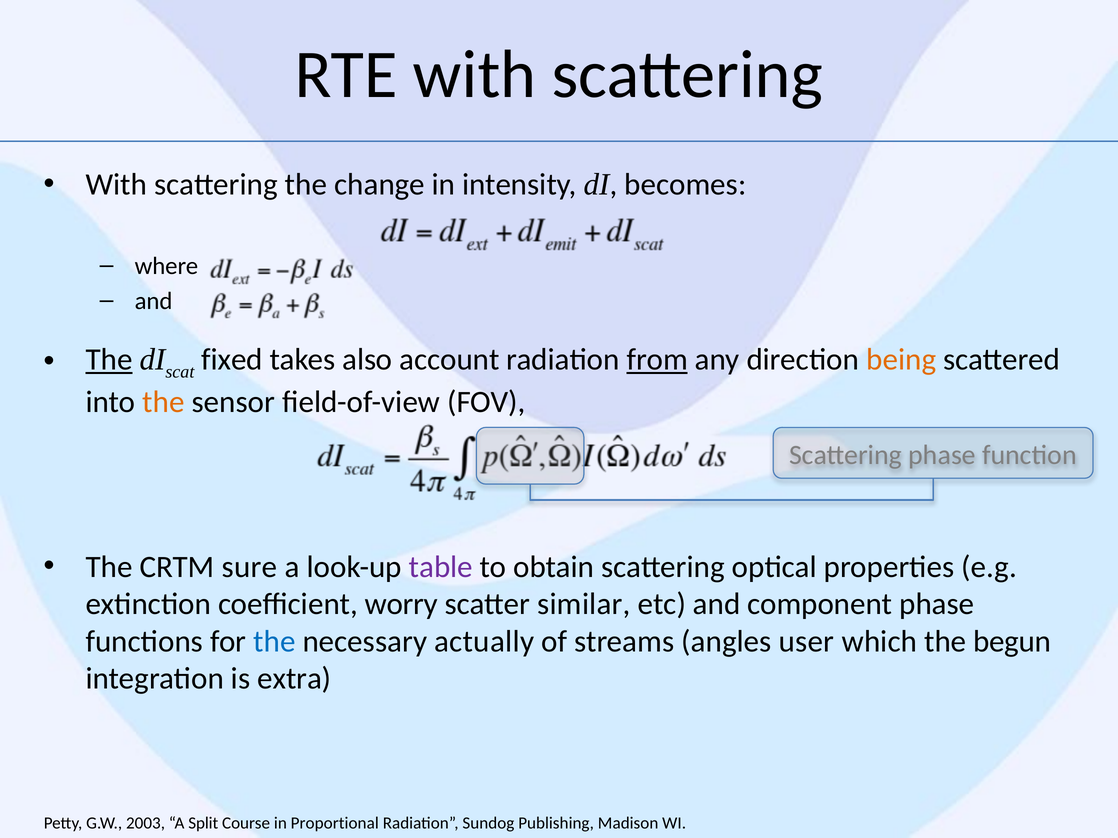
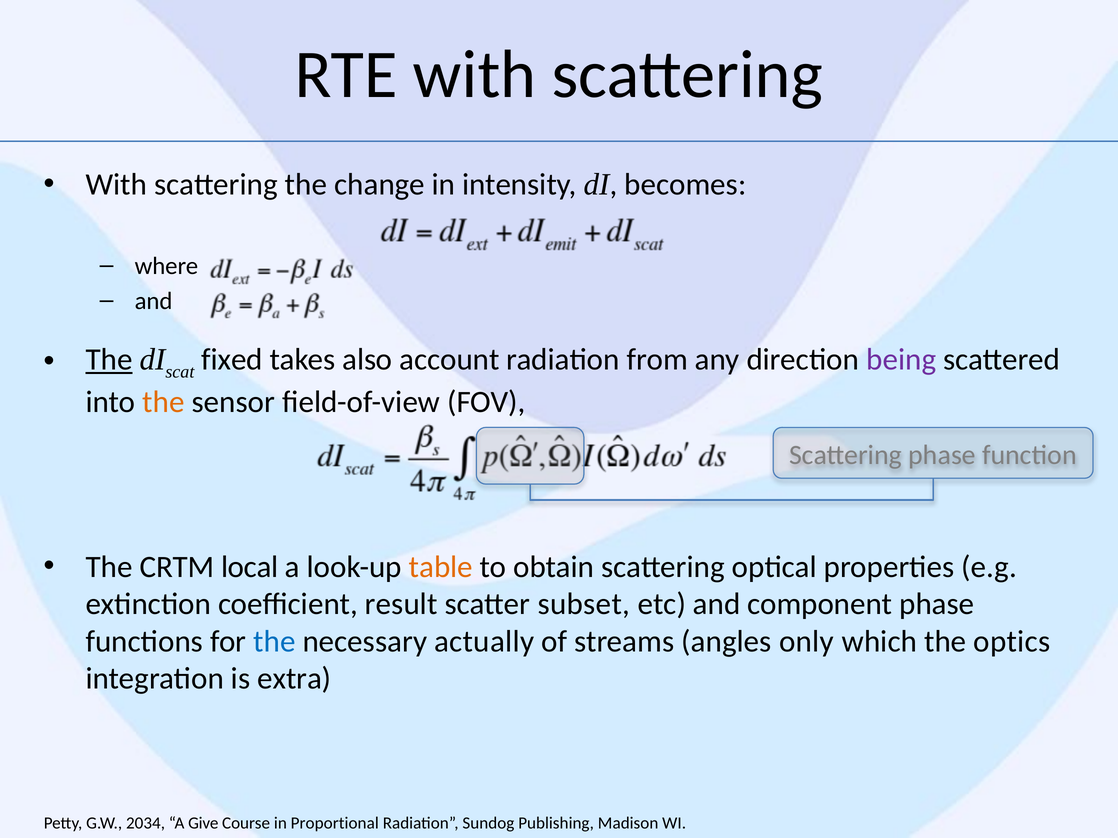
from underline: present -> none
being colour: orange -> purple
sure: sure -> local
table colour: purple -> orange
worry: worry -> result
similar: similar -> subset
user: user -> only
begun: begun -> optics
2003: 2003 -> 2034
Split: Split -> Give
